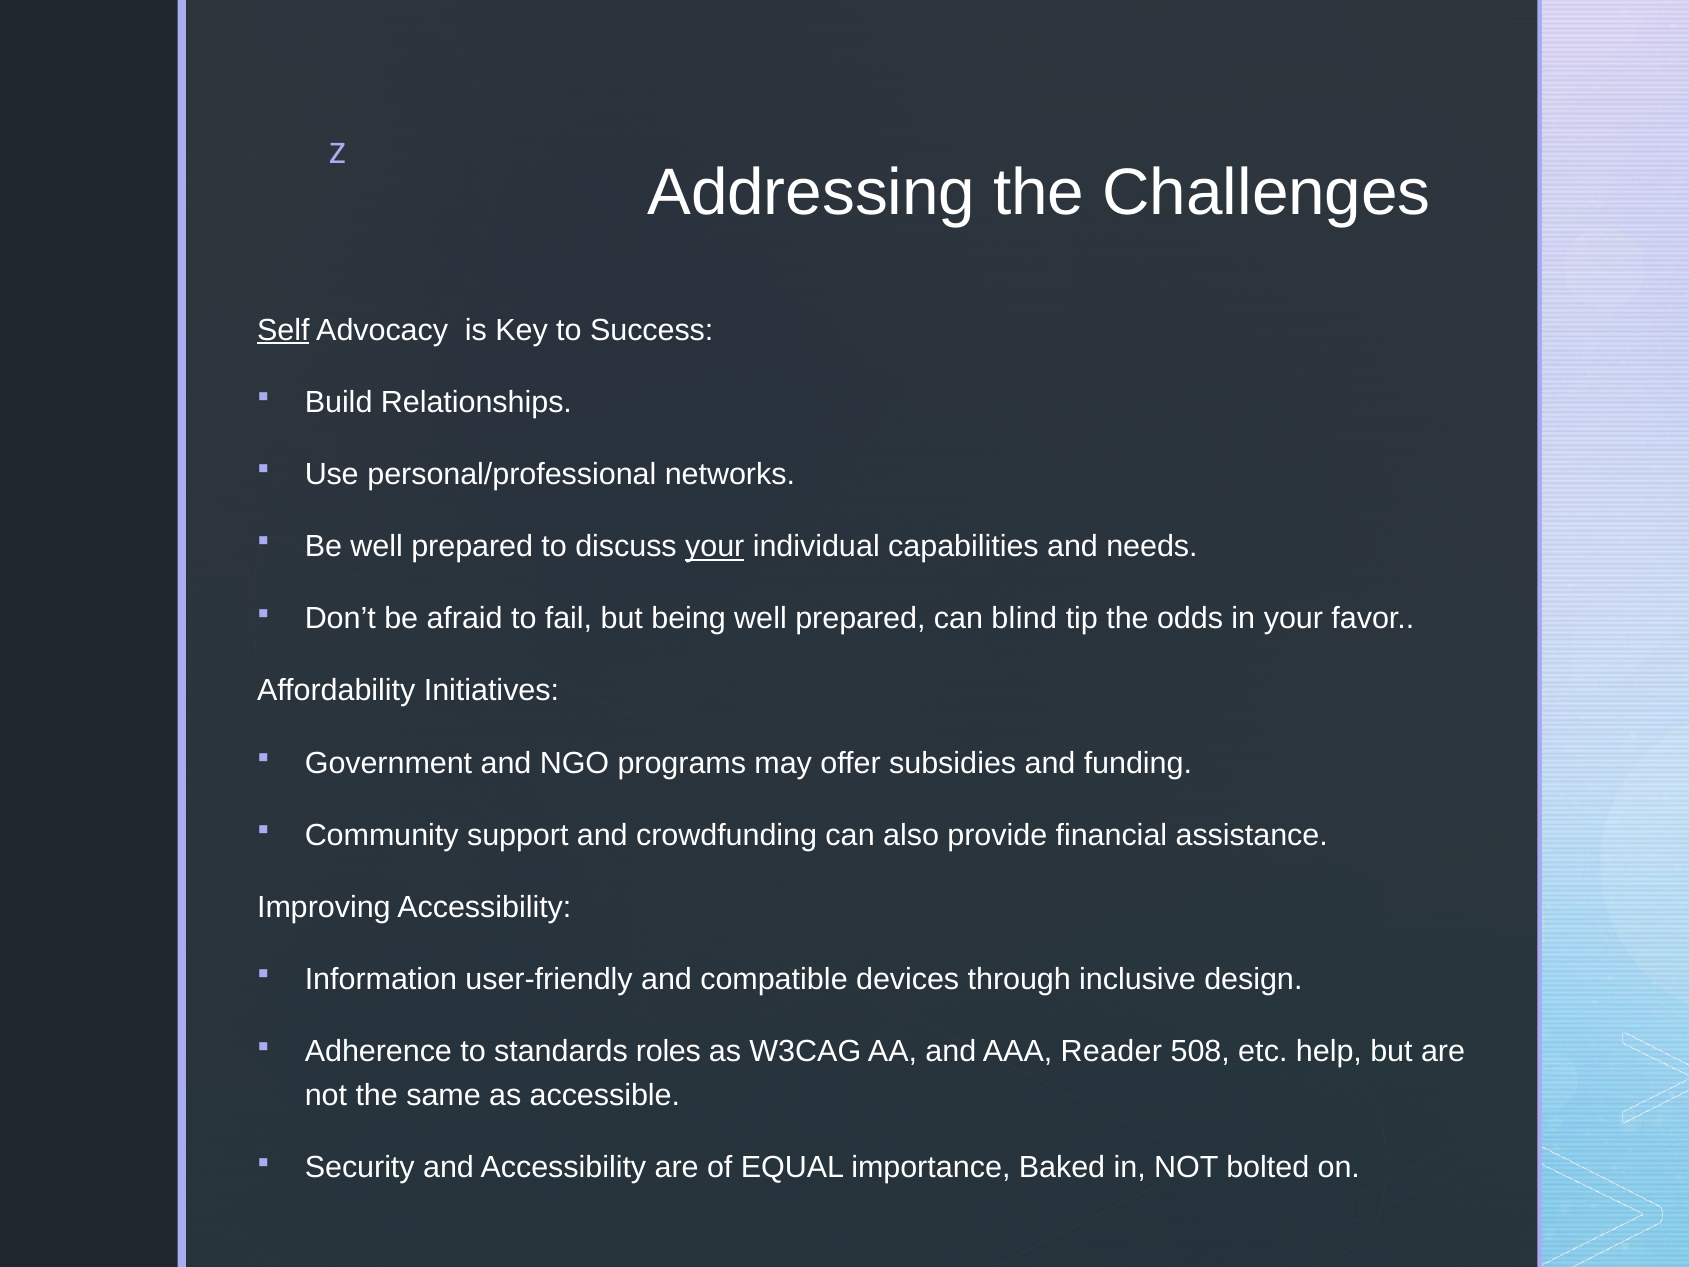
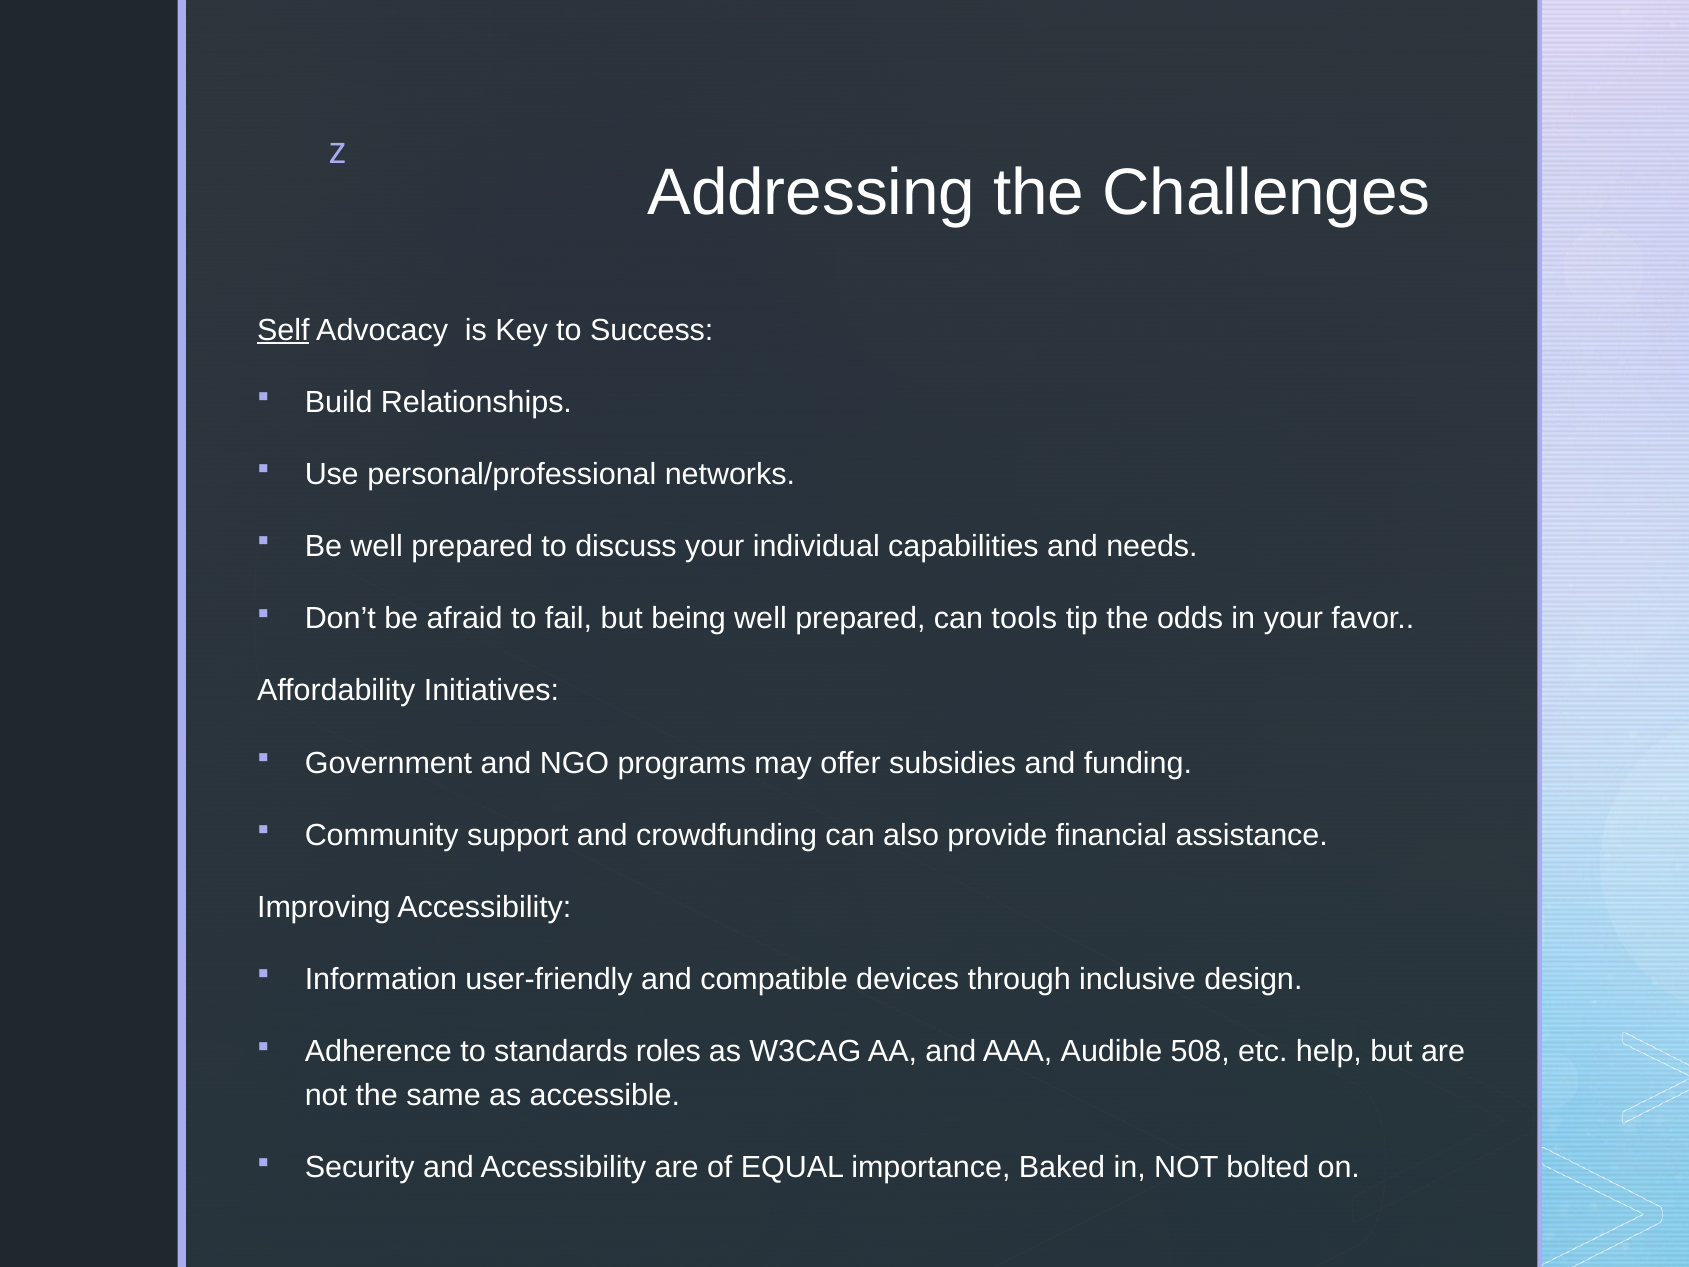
your at (715, 546) underline: present -> none
blind: blind -> tools
Reader: Reader -> Audible
